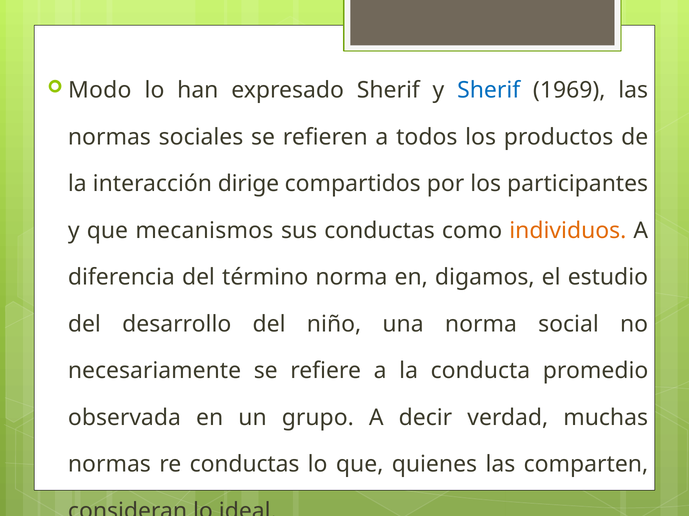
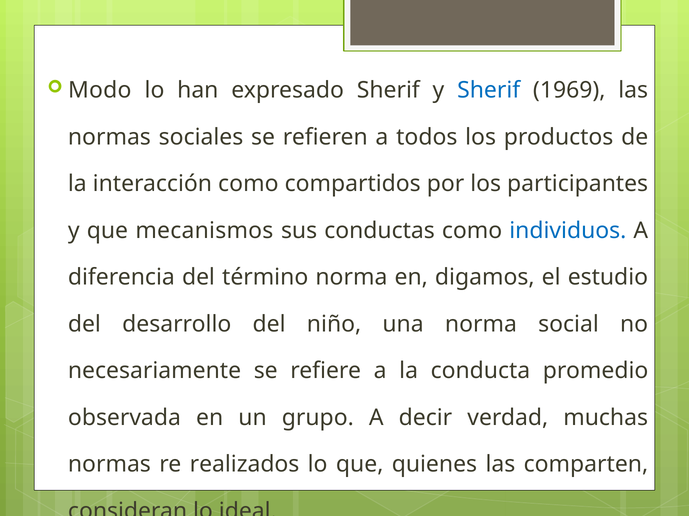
interacción dirige: dirige -> como
individuos colour: orange -> blue
re conductas: conductas -> realizados
